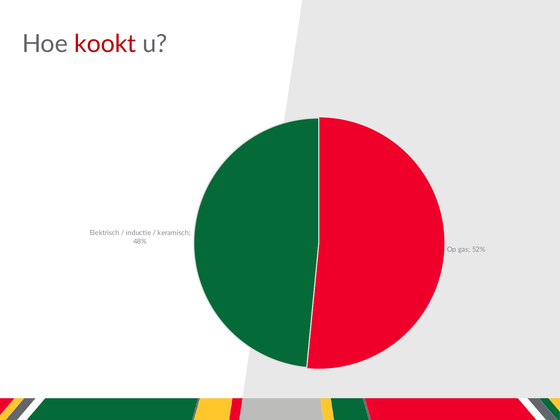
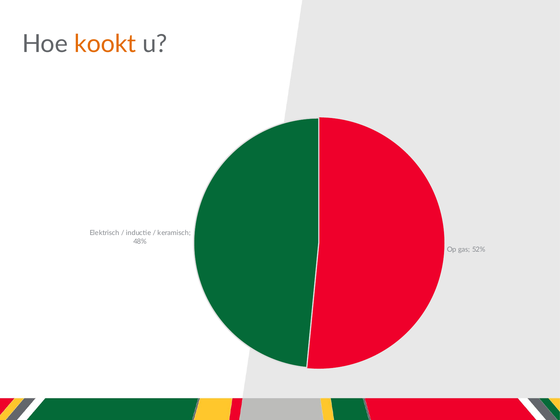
kookt colour: red -> orange
